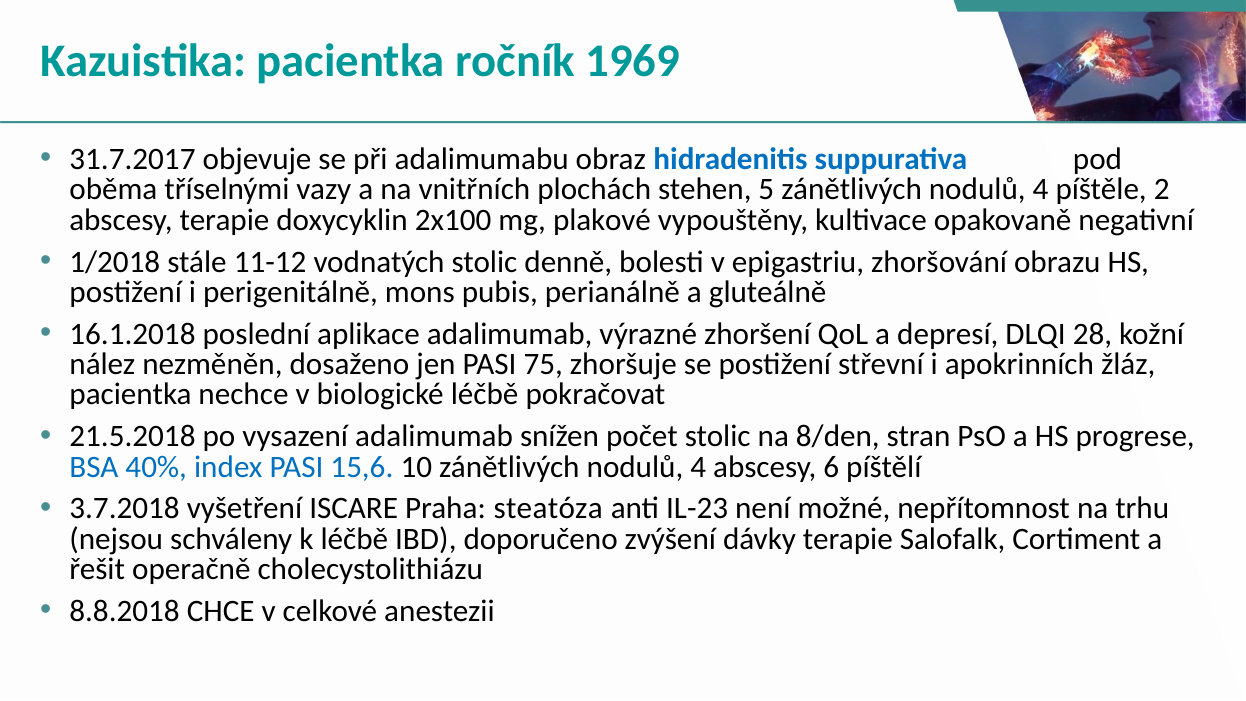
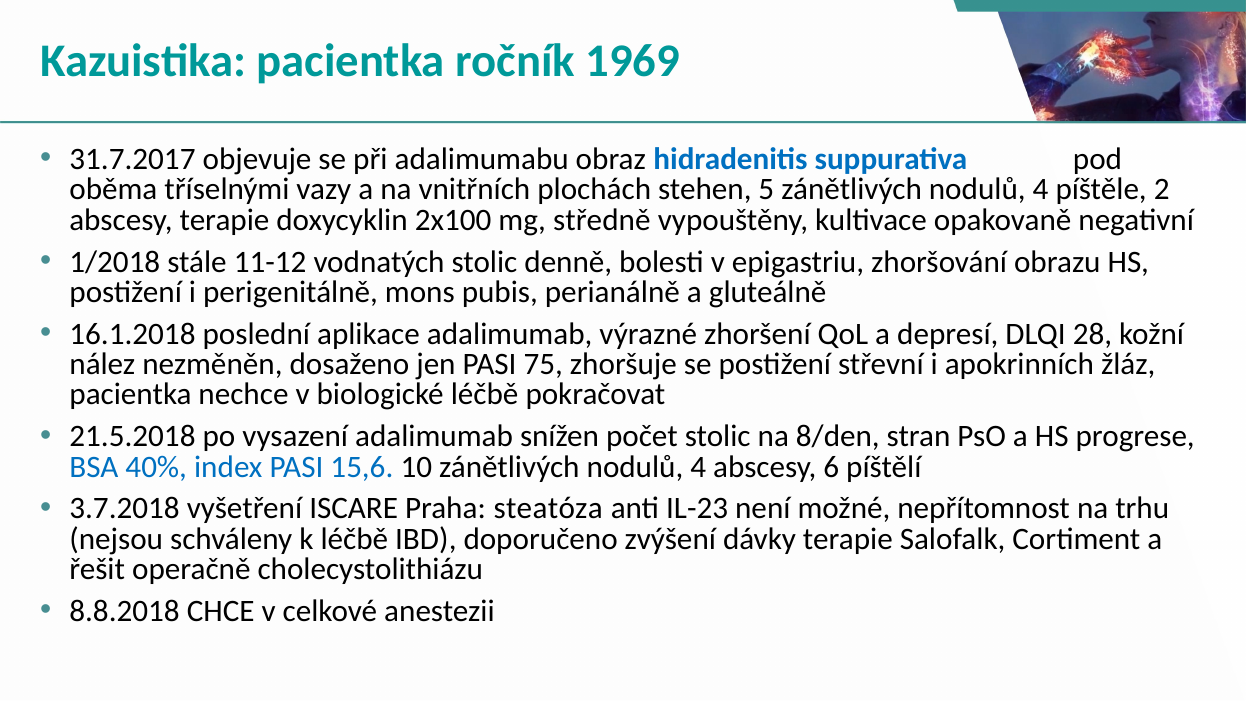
plakové: plakové -> středně
